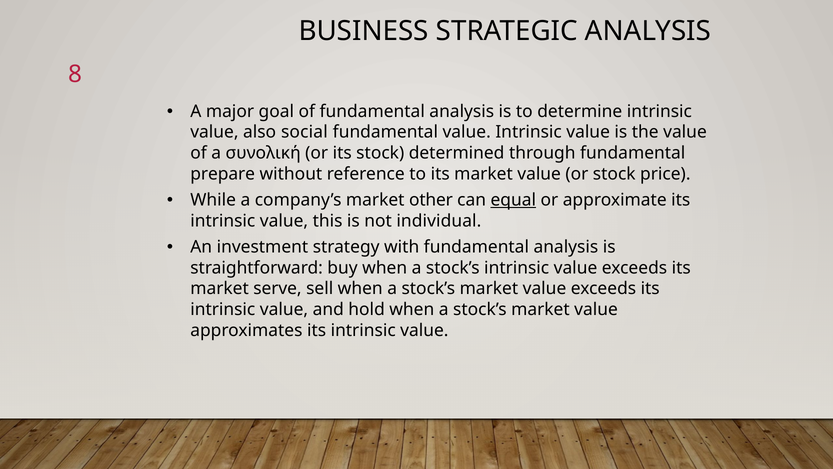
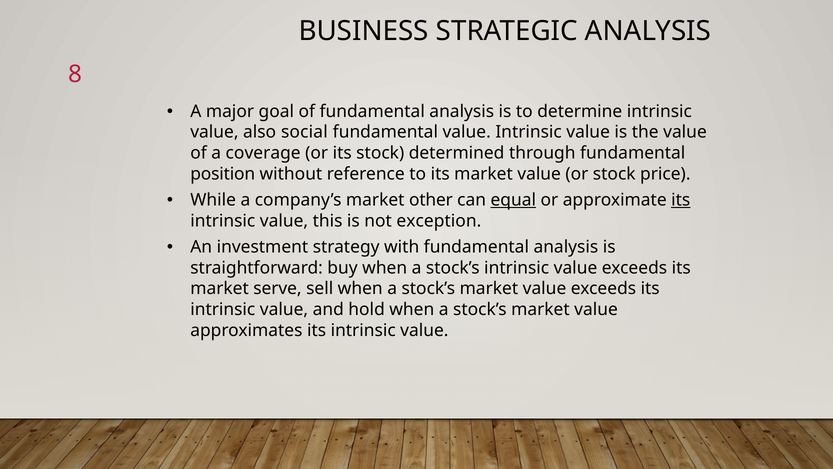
συνολική: συνολική -> coverage
prepare: prepare -> position
its at (681, 200) underline: none -> present
individual: individual -> exception
